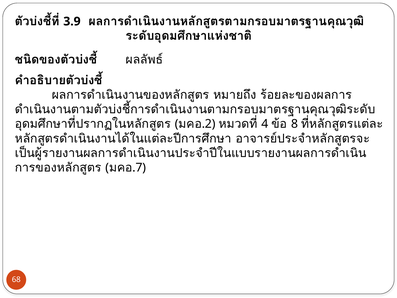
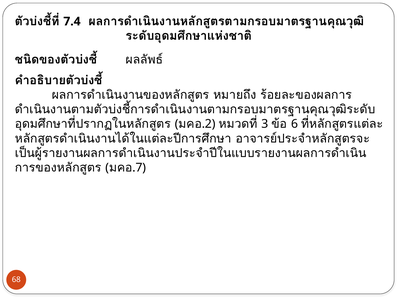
3.9: 3.9 -> 7.4
4: 4 -> 3
8: 8 -> 6
